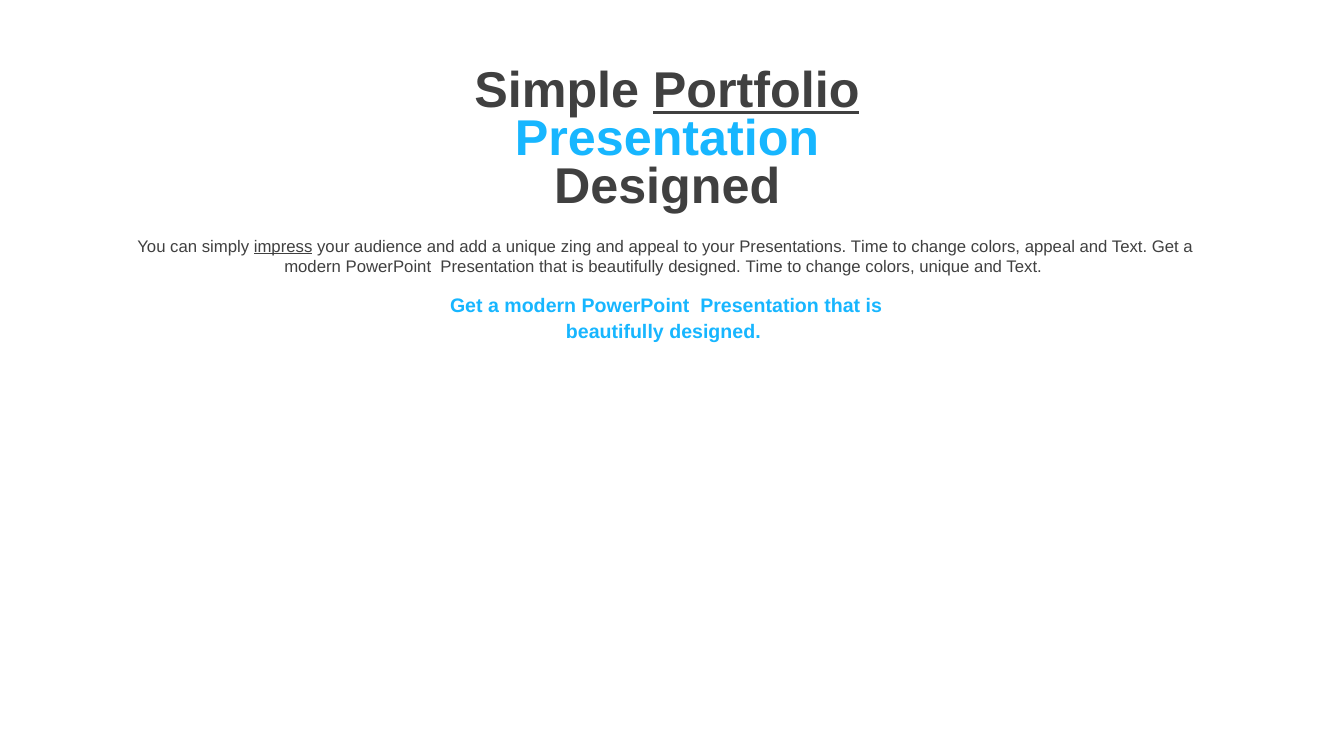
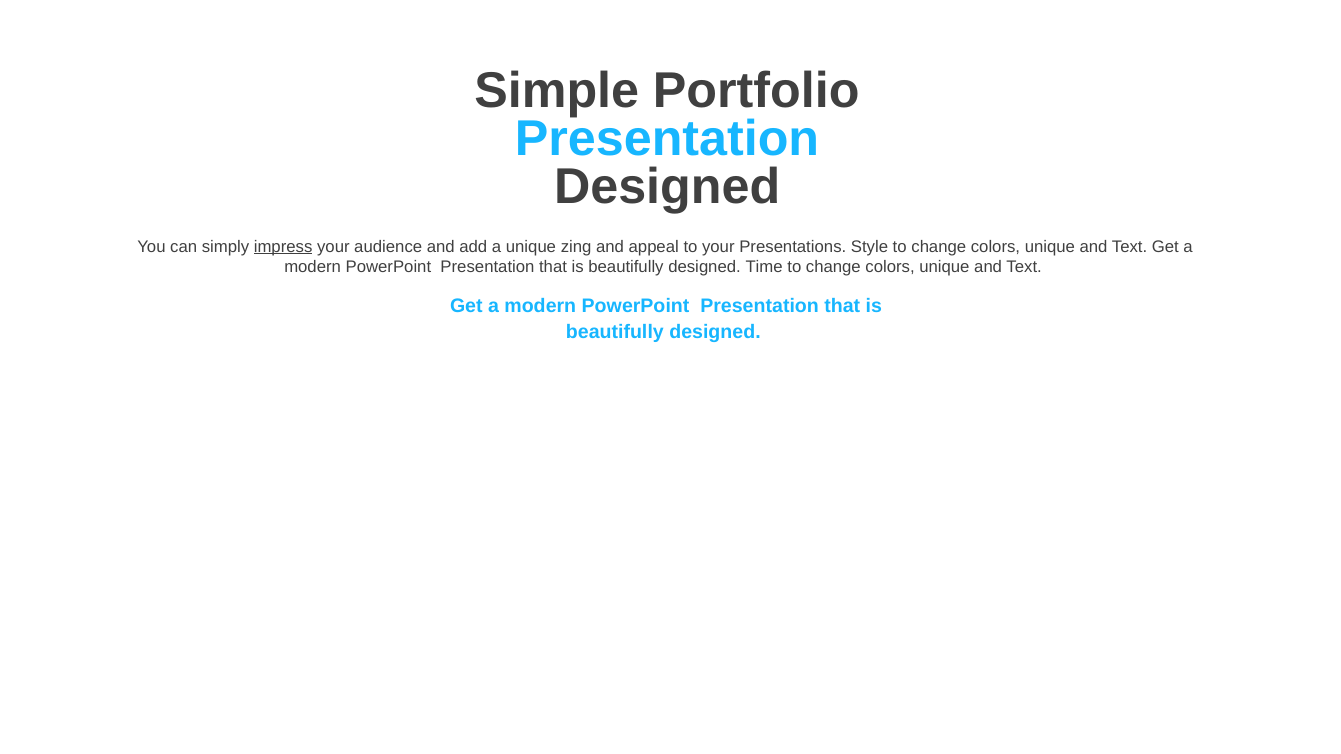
Portfolio underline: present -> none
Presentations Time: Time -> Style
appeal at (1050, 247): appeal -> unique
